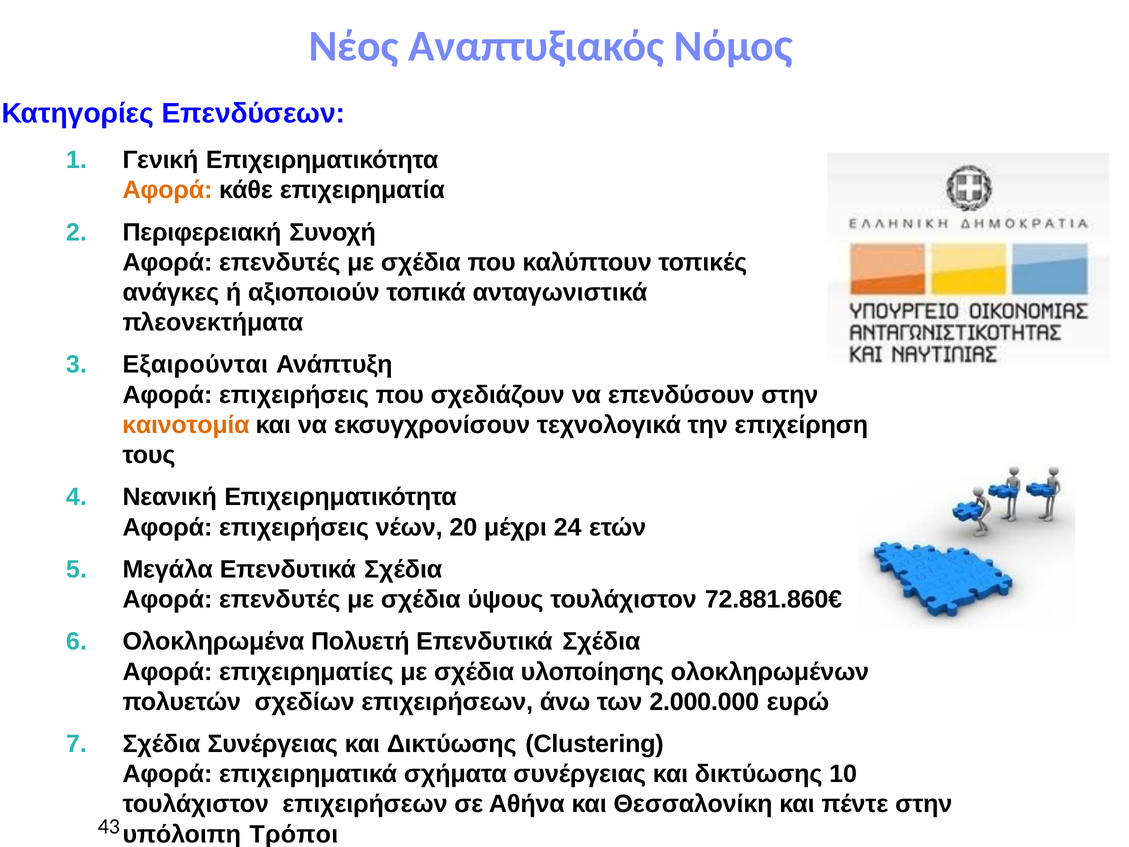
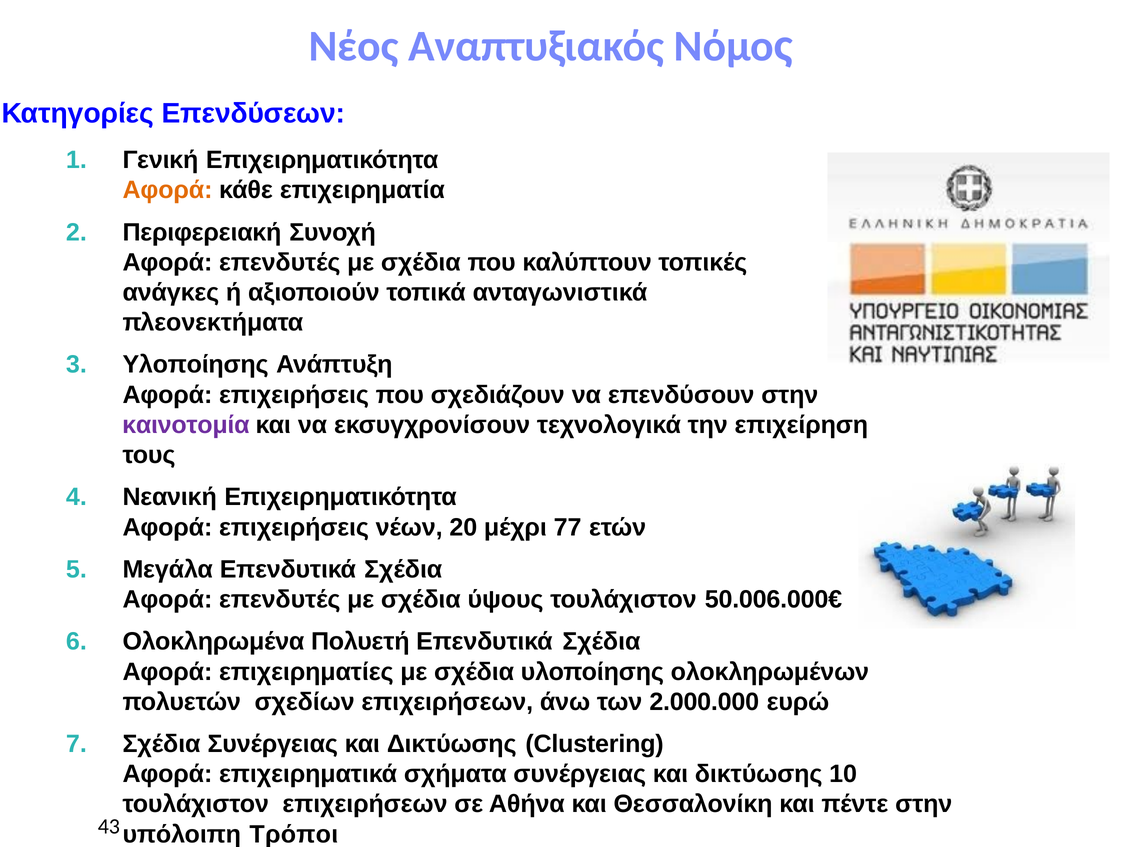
Εξαιρούνται at (195, 365): Εξαιρούνται -> Υλοποίησης
καινοτομία colour: orange -> purple
24: 24 -> 77
72.881.860€: 72.881.860€ -> 50.006.000€
